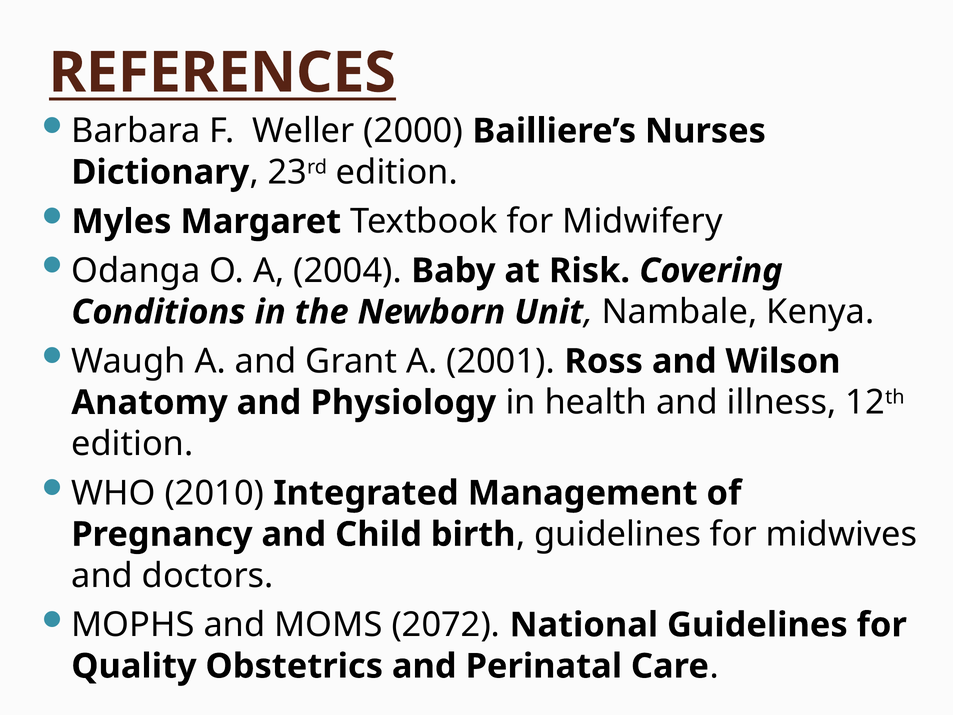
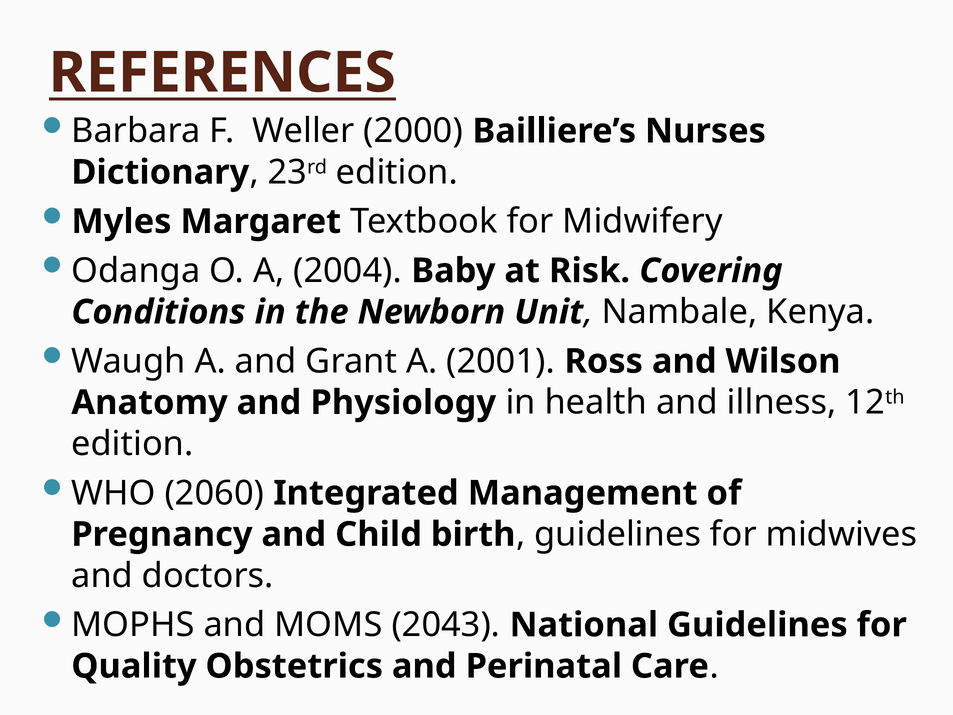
2010: 2010 -> 2060
2072: 2072 -> 2043
